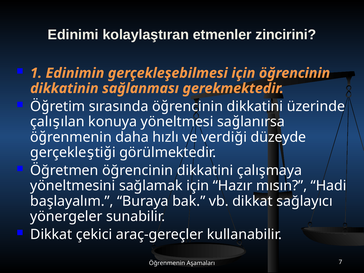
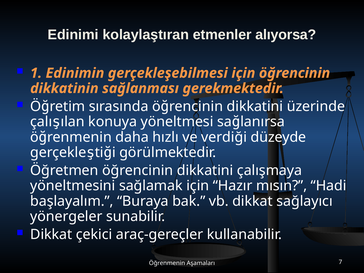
zincirini: zincirini -> alıyorsa
